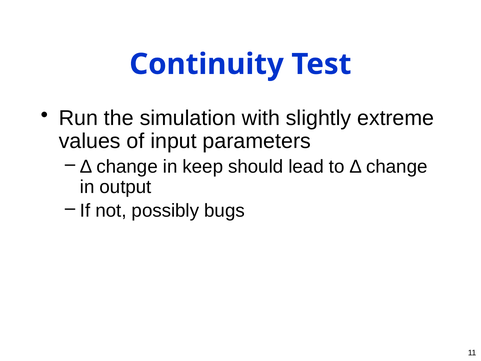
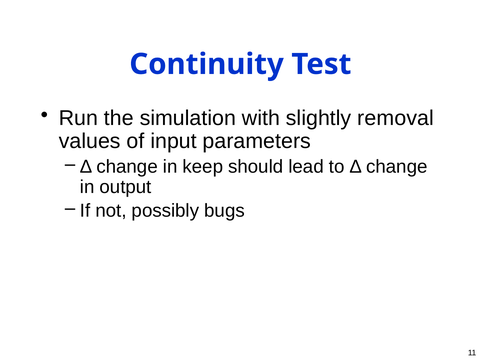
extreme: extreme -> removal
